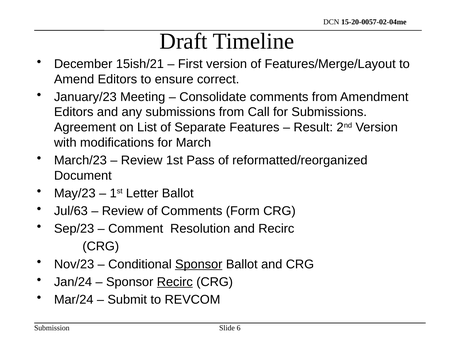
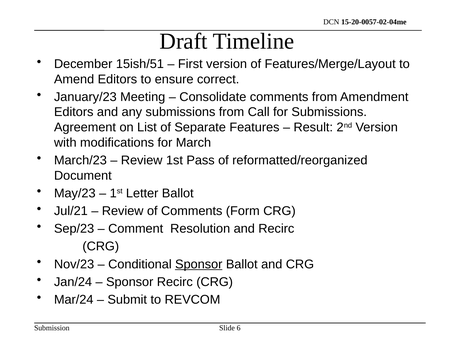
15ish/21: 15ish/21 -> 15ish/51
Jul/63: Jul/63 -> Jul/21
Recirc at (175, 282) underline: present -> none
